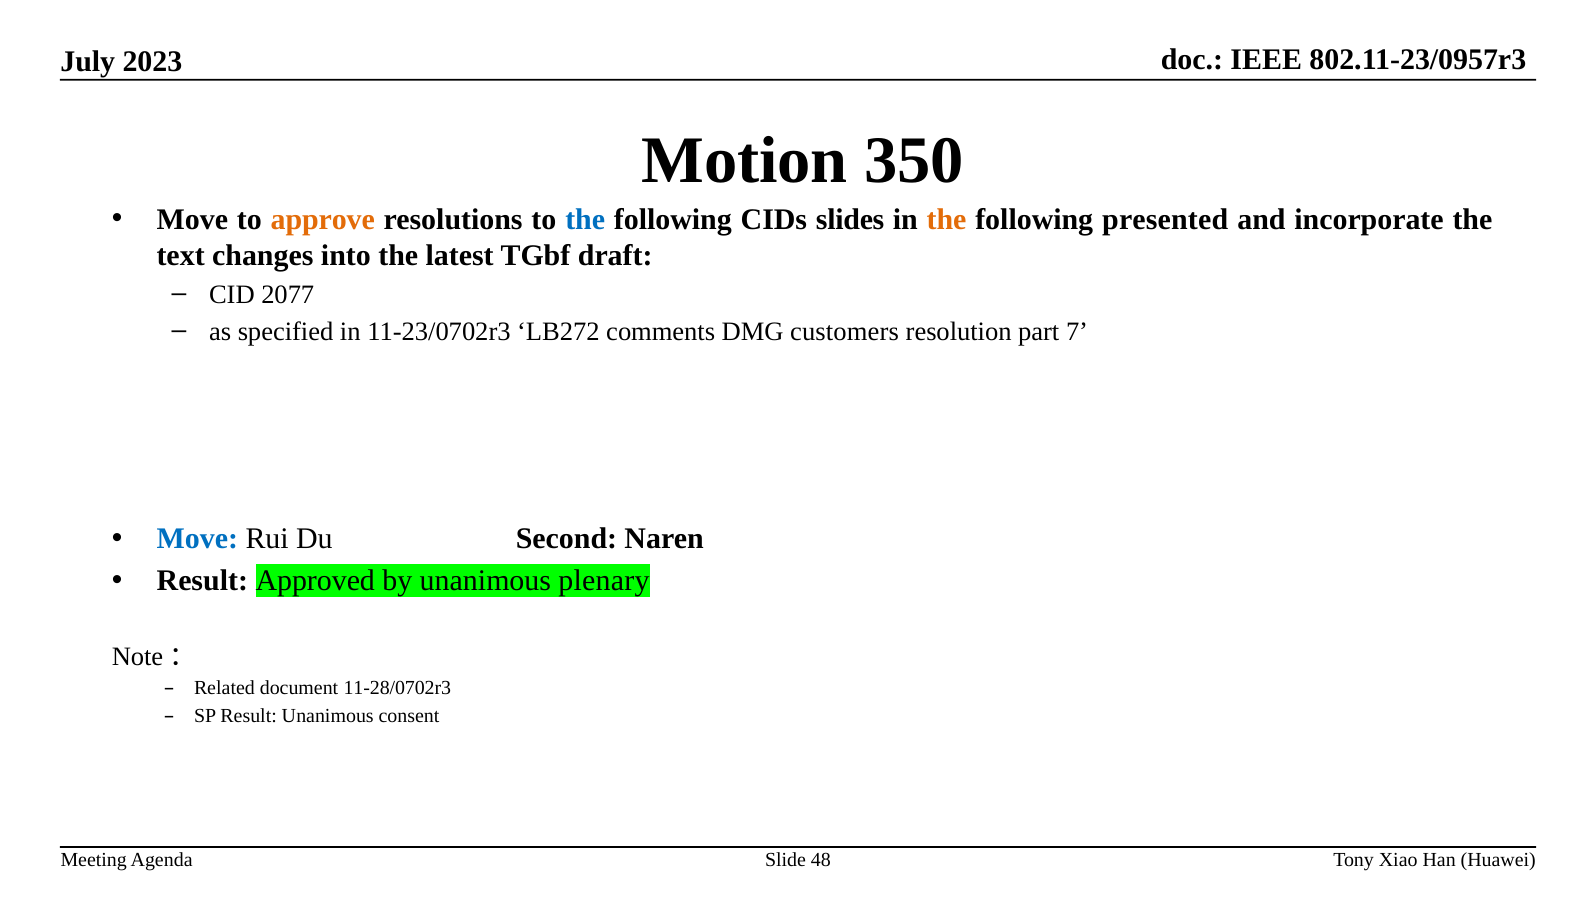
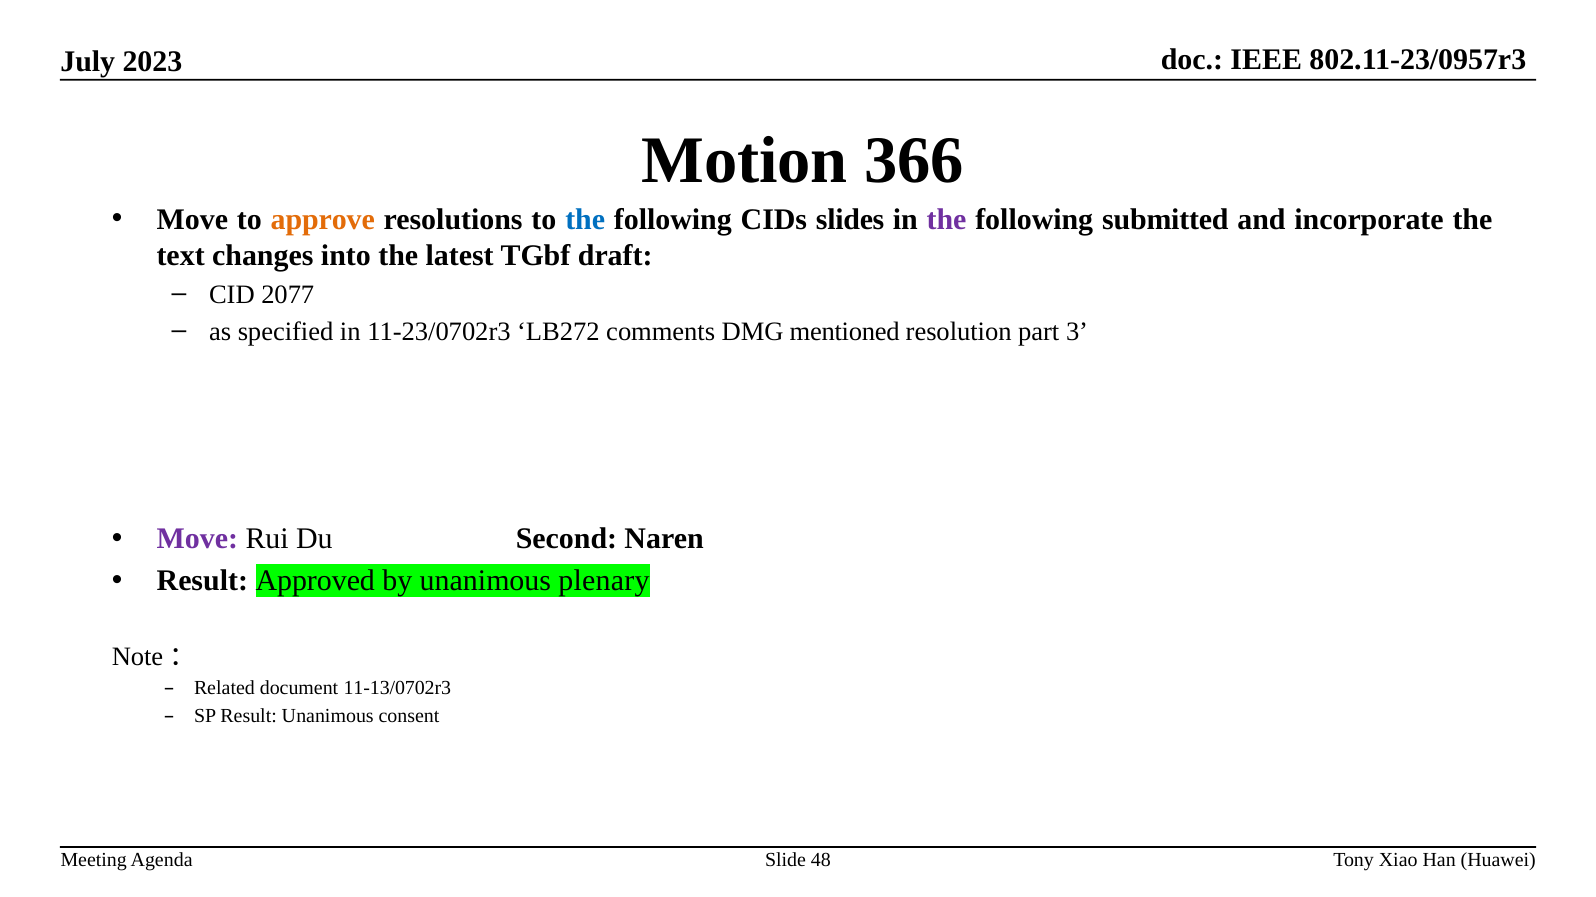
350: 350 -> 366
the at (947, 220) colour: orange -> purple
presented: presented -> submitted
customers: customers -> mentioned
7: 7 -> 3
Move at (197, 539) colour: blue -> purple
11-28/0702r3: 11-28/0702r3 -> 11-13/0702r3
